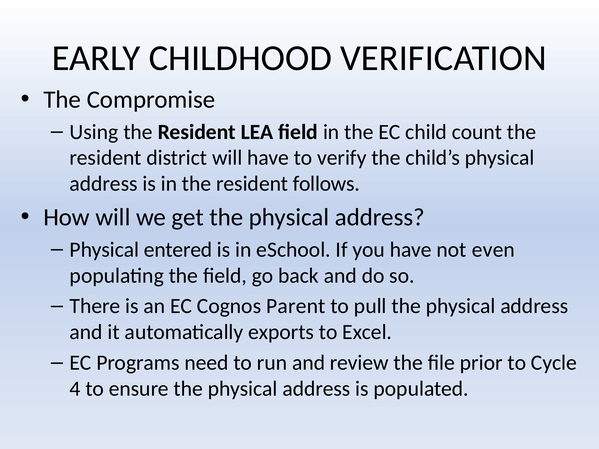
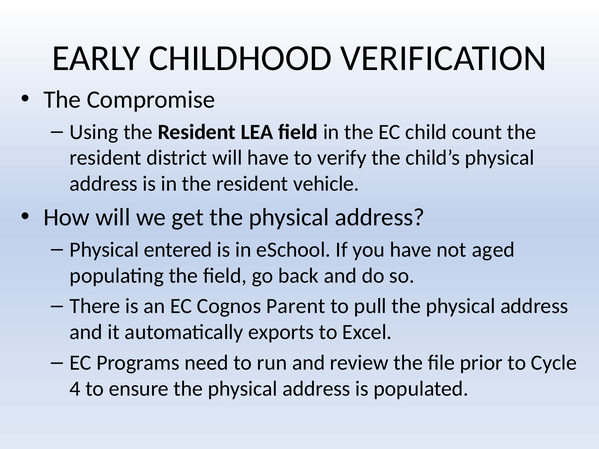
follows: follows -> vehicle
even: even -> aged
